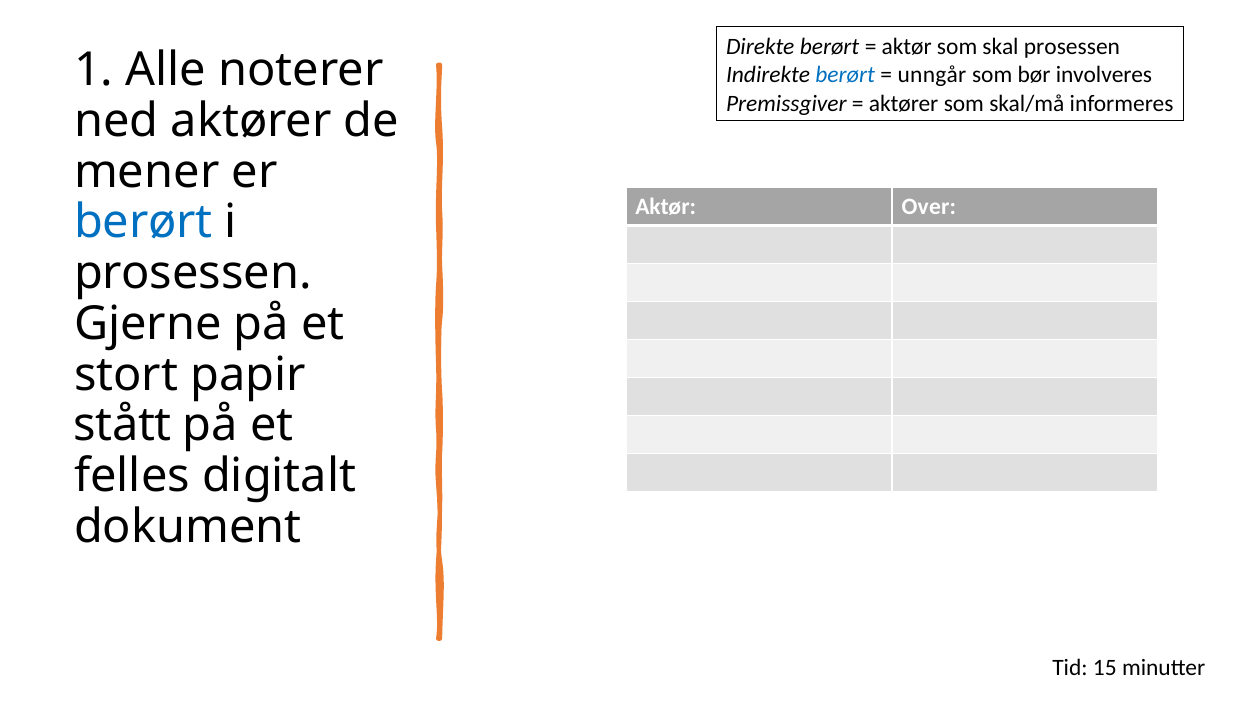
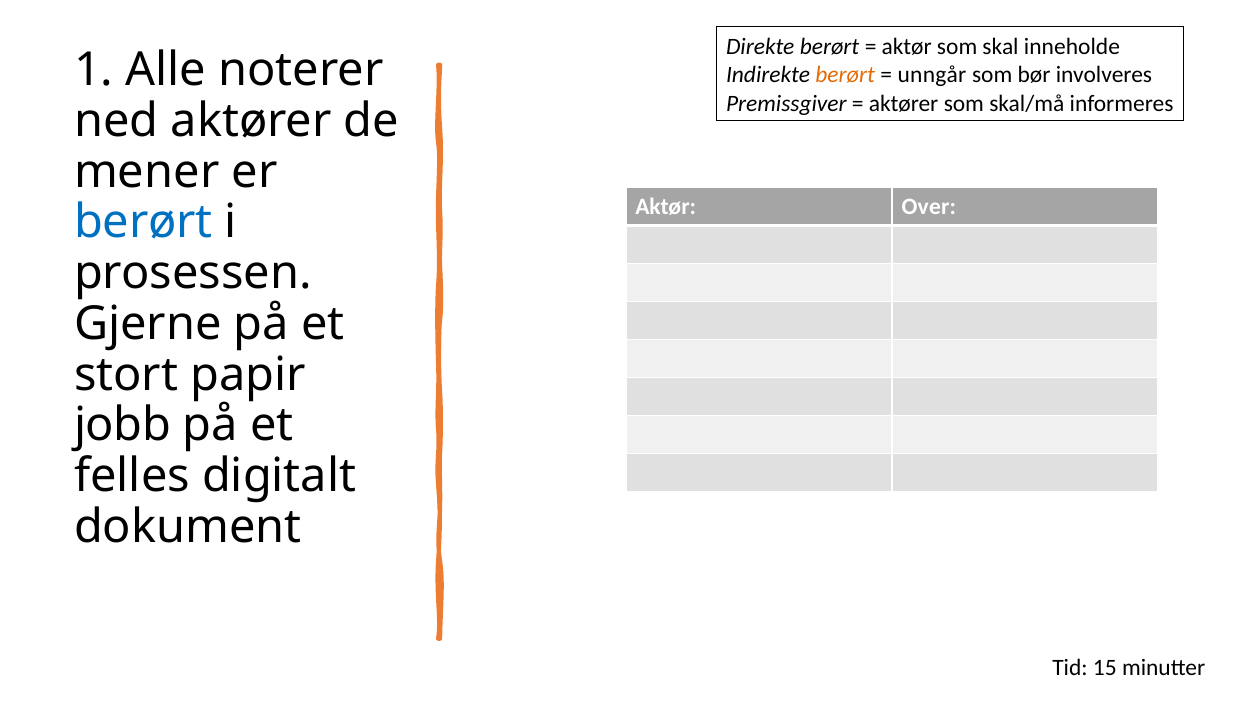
skal prosessen: prosessen -> inneholde
berørt at (845, 75) colour: blue -> orange
stått: stått -> jobb
